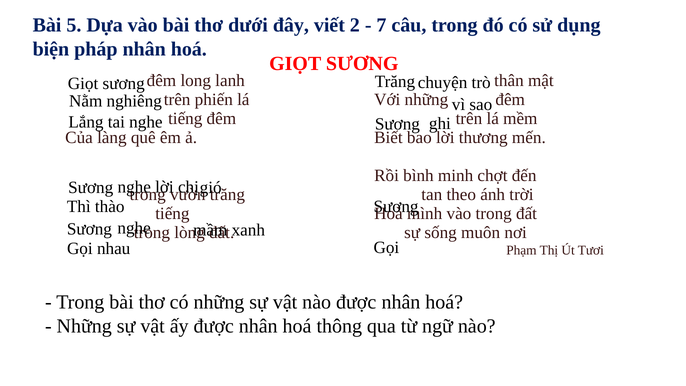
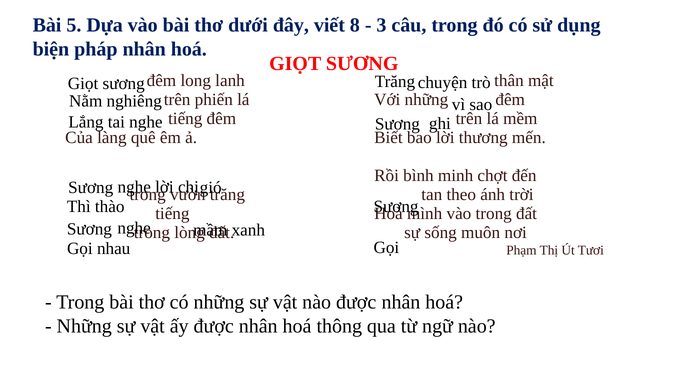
2: 2 -> 8
7: 7 -> 3
